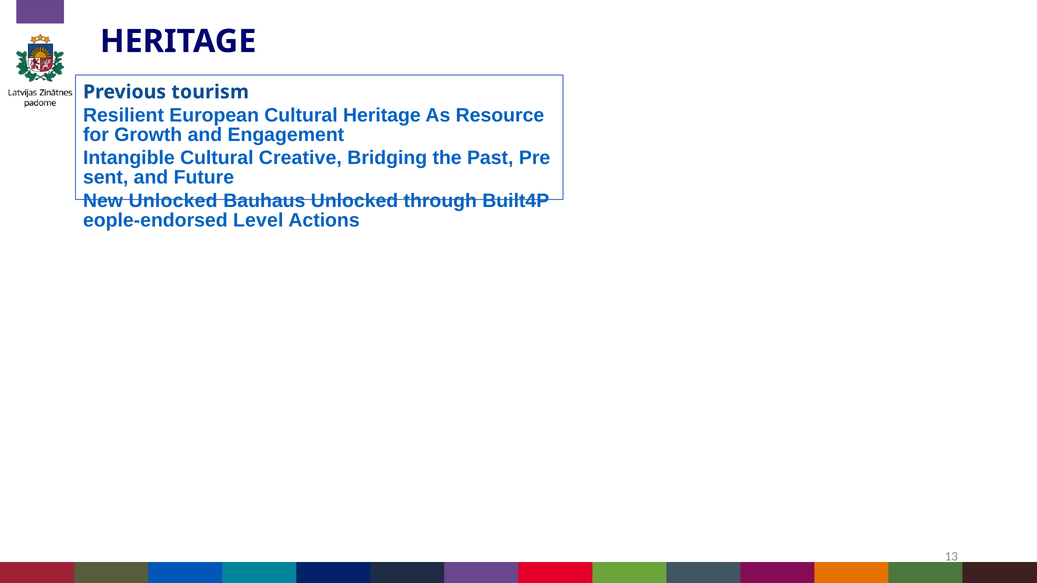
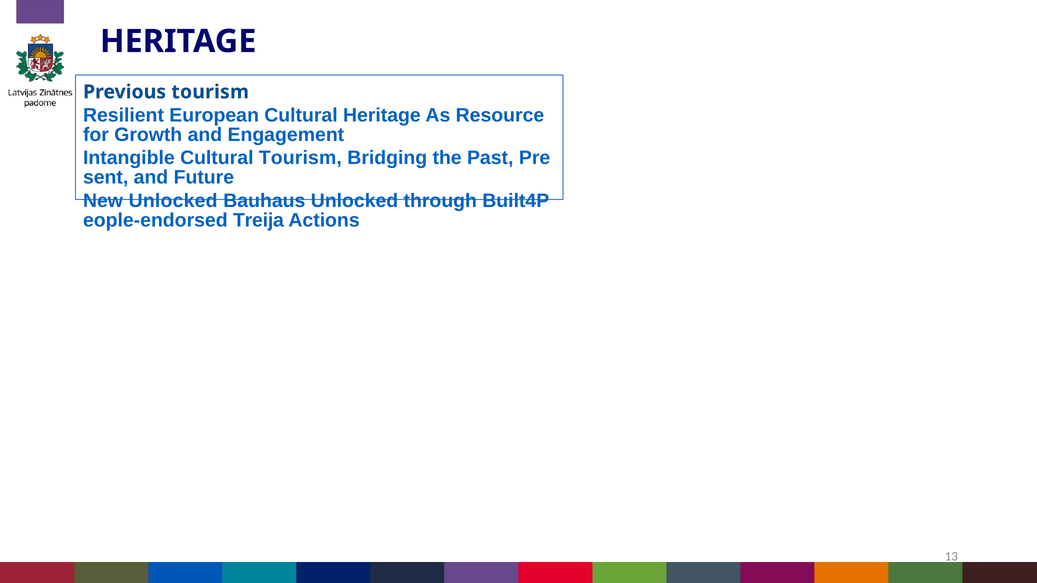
Cultural Creative: Creative -> Tourism
Level: Level -> Treija
